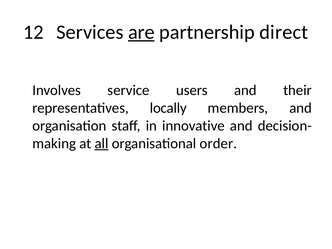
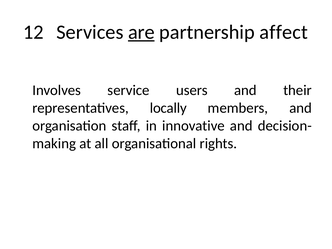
direct: direct -> affect
all underline: present -> none
order: order -> rights
